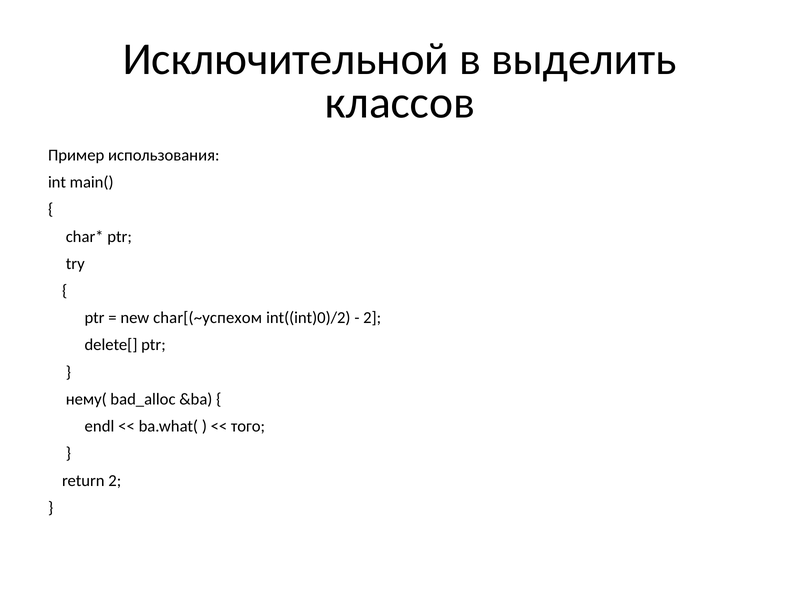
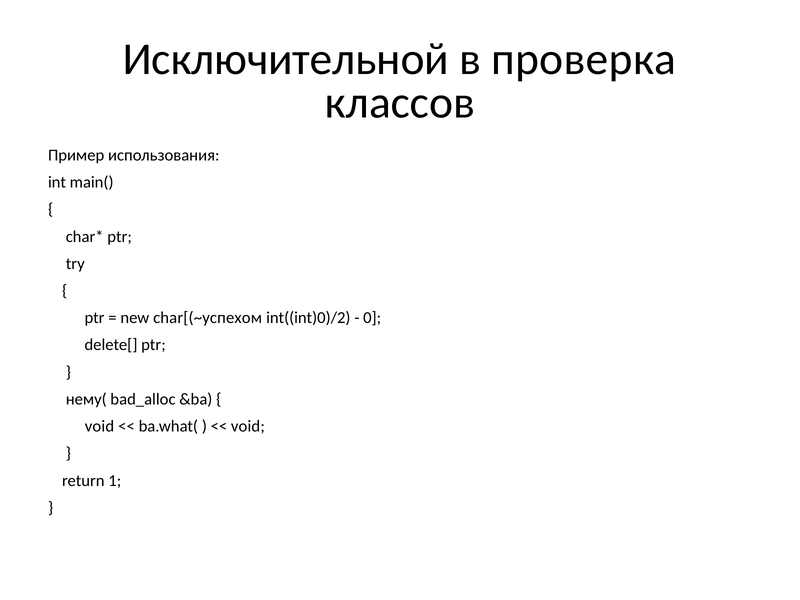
выделить: выделить -> проверка
2 at (372, 318): 2 -> 0
endl at (99, 426): endl -> void
того at (248, 426): того -> void
return 2: 2 -> 1
